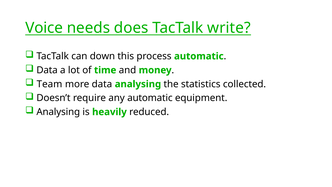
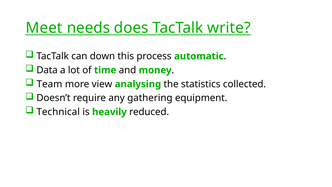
Voice: Voice -> Meet
more data: data -> view
any automatic: automatic -> gathering
Analysing at (58, 112): Analysing -> Technical
